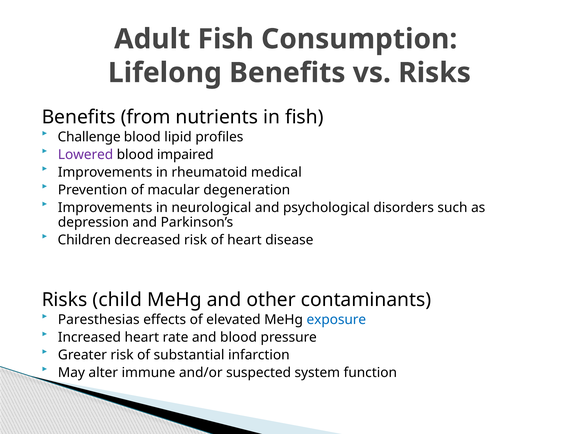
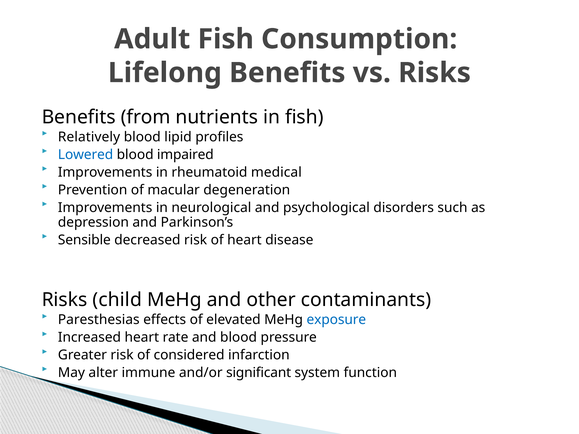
Challenge: Challenge -> Relatively
Lowered colour: purple -> blue
Children: Children -> Sensible
substantial: substantial -> considered
suspected: suspected -> significant
